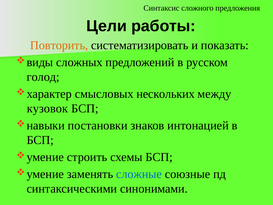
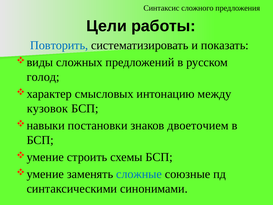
Повторить colour: orange -> blue
нескольких: нескольких -> интонацию
интонацией: интонацией -> двоеточием
